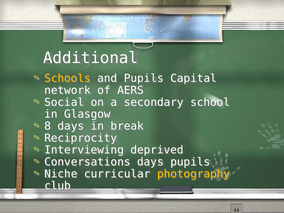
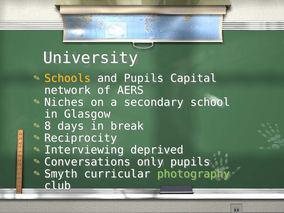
Additional: Additional -> University
Social: Social -> Niches
Conversations days: days -> only
Niche: Niche -> Smyth
photography colour: yellow -> light green
